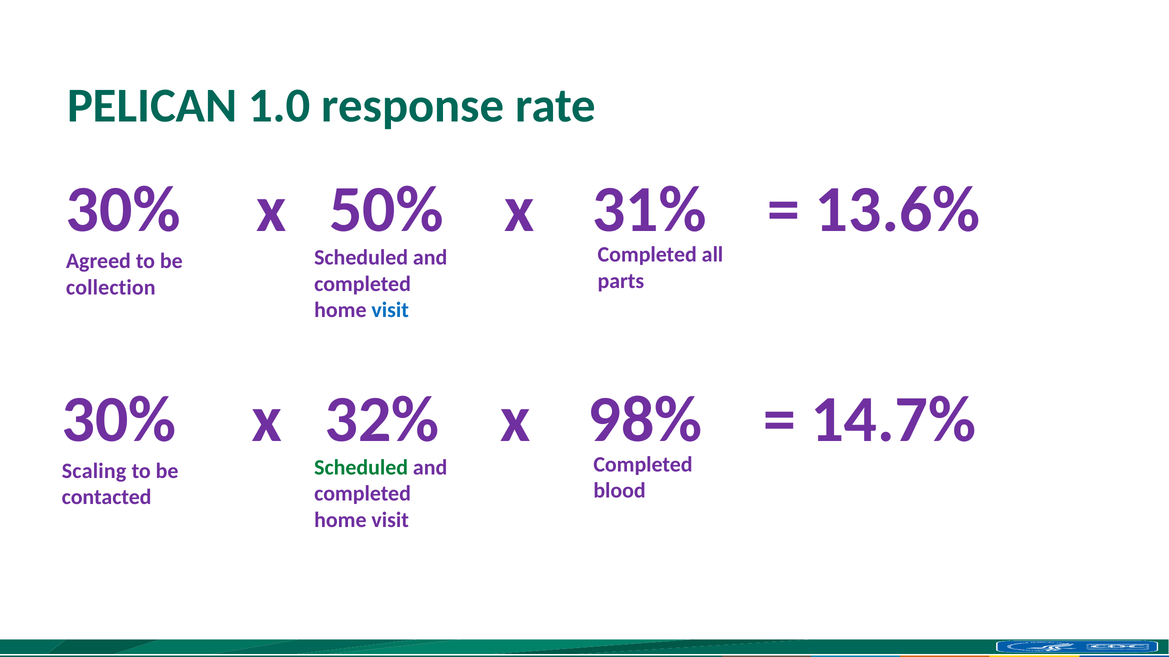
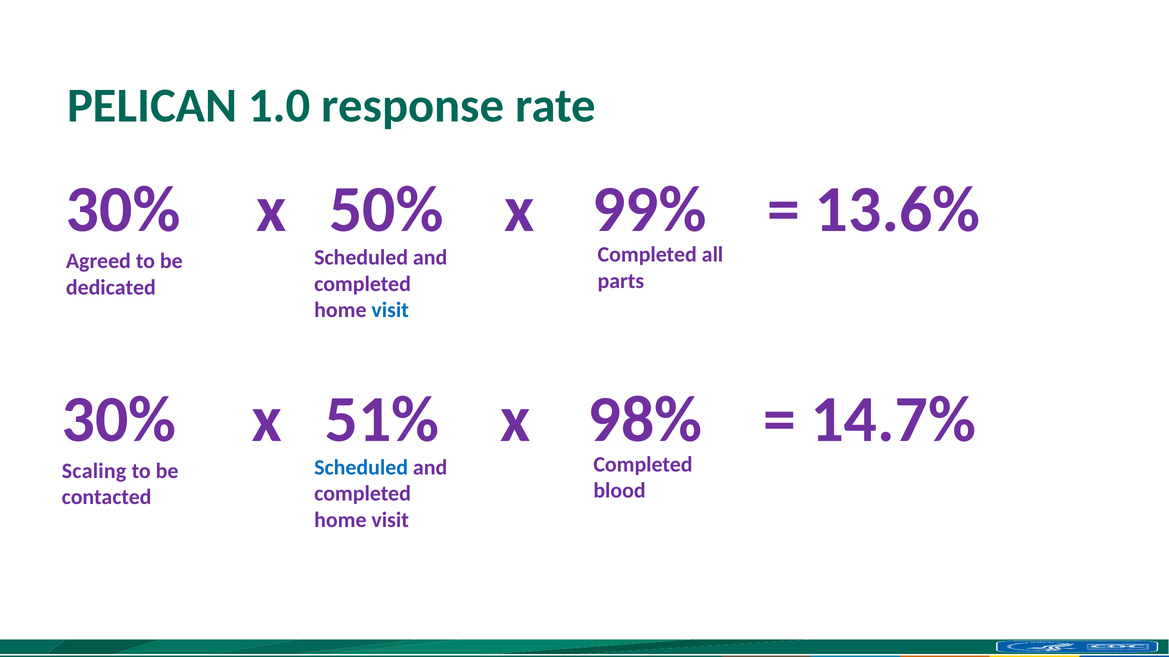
31%: 31% -> 99%
collection: collection -> dedicated
32%: 32% -> 51%
Scheduled at (361, 468) colour: green -> blue
